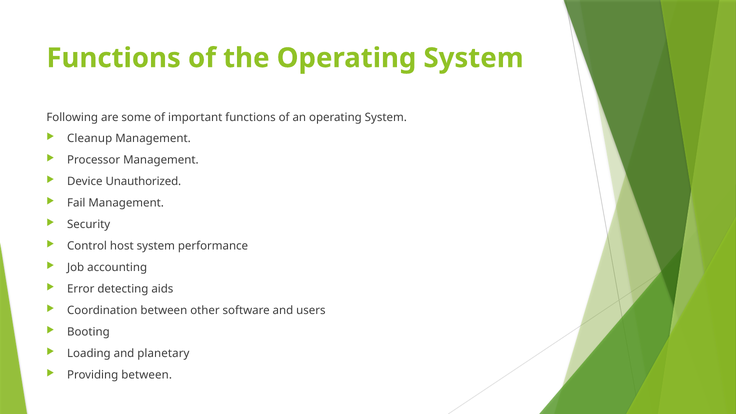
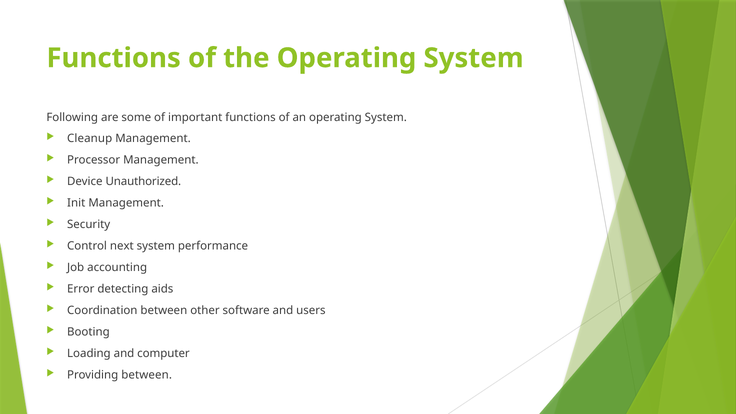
Fail: Fail -> Init
host: host -> next
planetary: planetary -> computer
